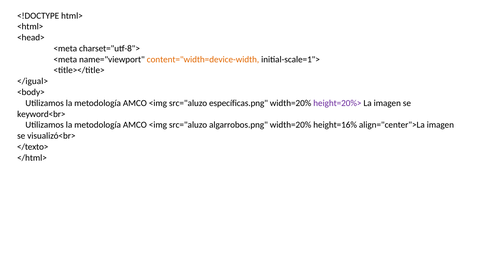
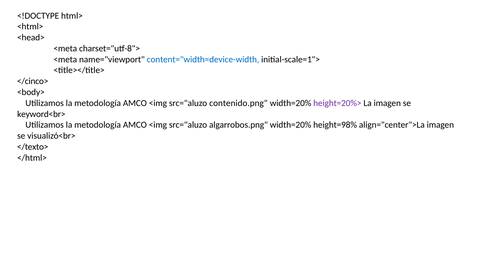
content="width=device-width colour: orange -> blue
</igual>: </igual> -> </cinco>
específicas.png: específicas.png -> contenido.png
height=16%: height=16% -> height=98%
